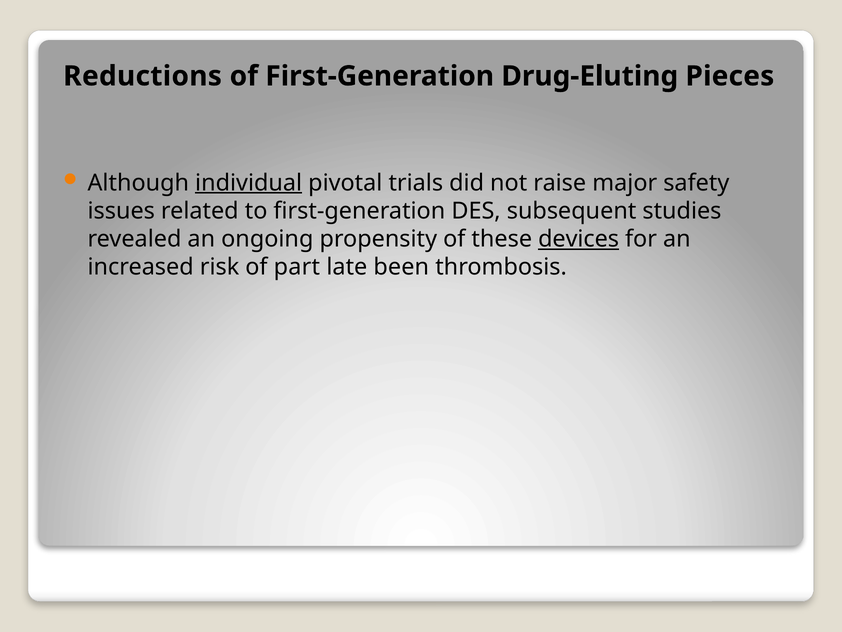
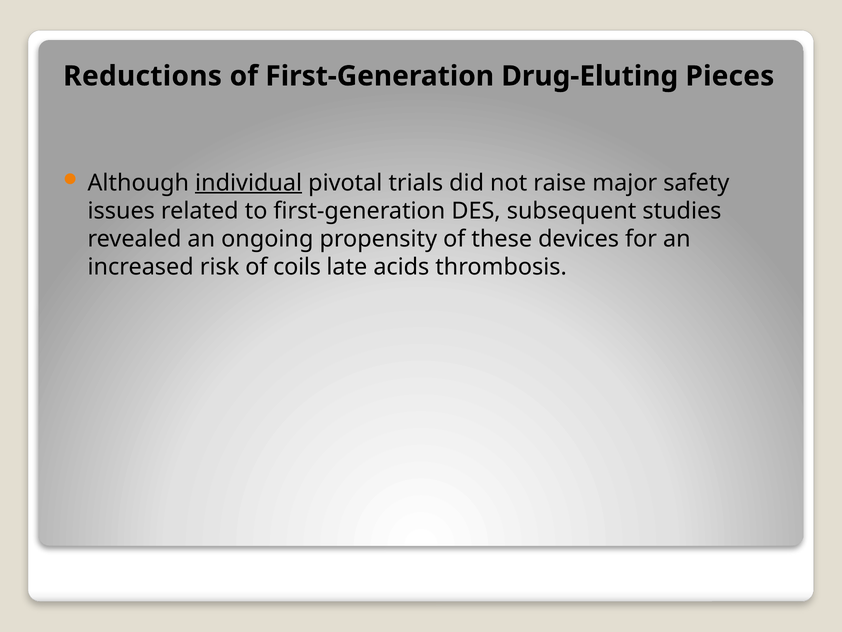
devices underline: present -> none
part: part -> coils
been: been -> acids
